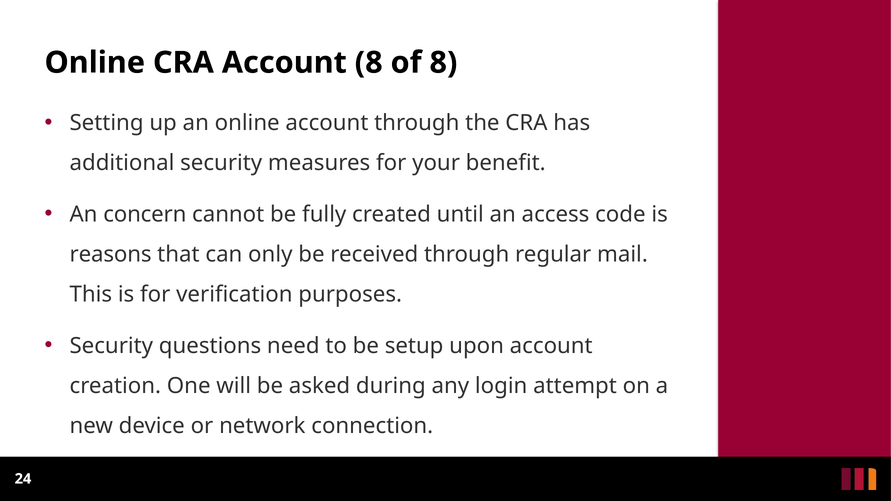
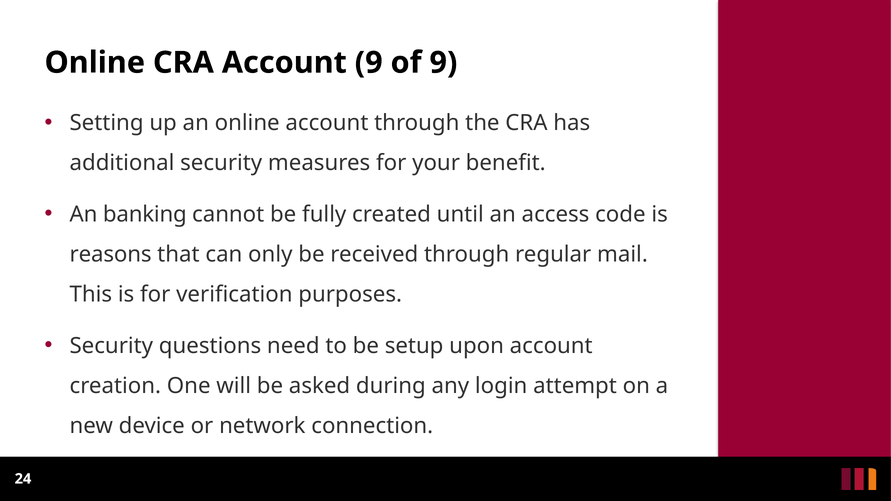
Account 8: 8 -> 9
of 8: 8 -> 9
concern: concern -> banking
